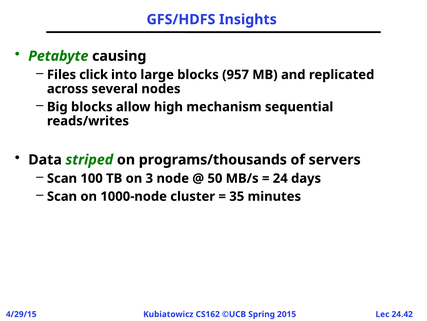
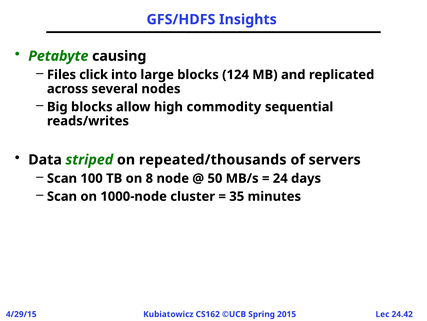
957: 957 -> 124
mechanism: mechanism -> commodity
programs/thousands: programs/thousands -> repeated/thousands
3: 3 -> 8
